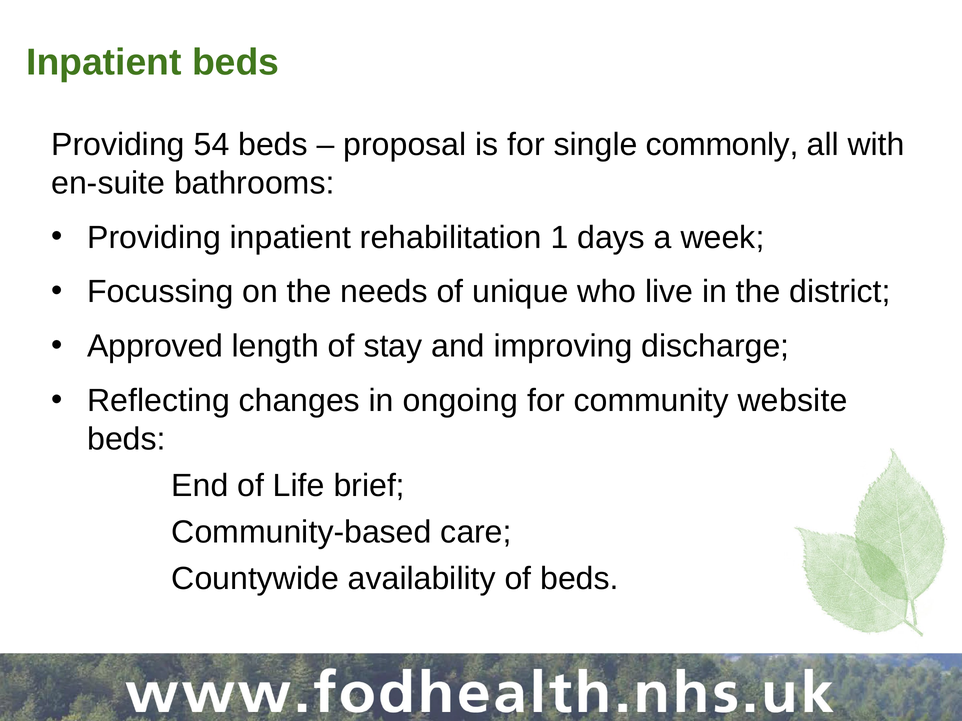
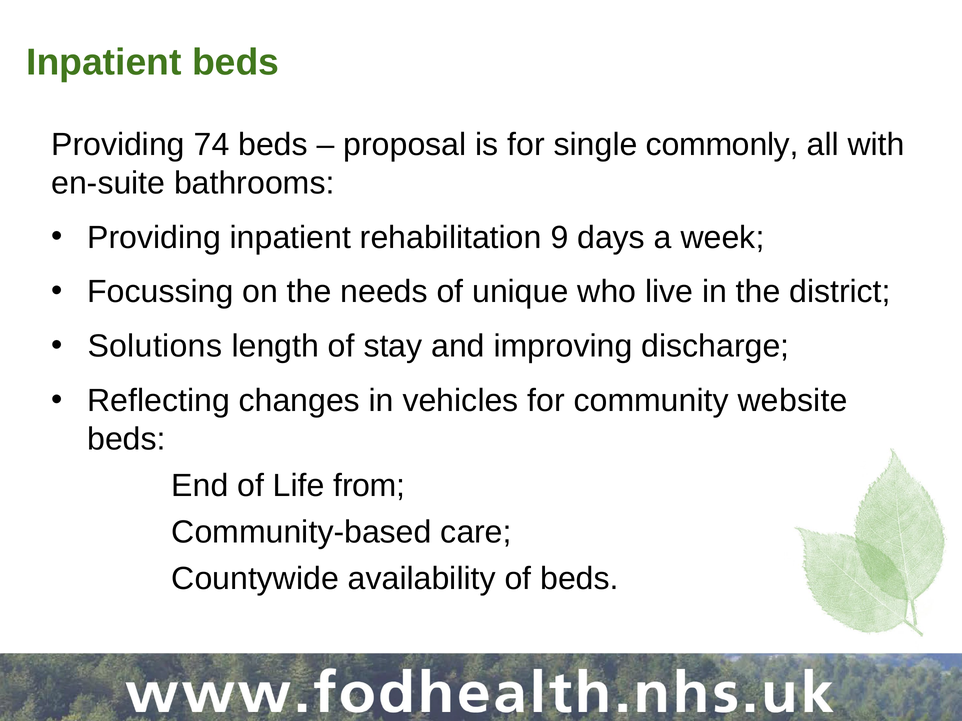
54: 54 -> 74
1: 1 -> 9
Approved: Approved -> Solutions
ongoing: ongoing -> vehicles
brief: brief -> from
